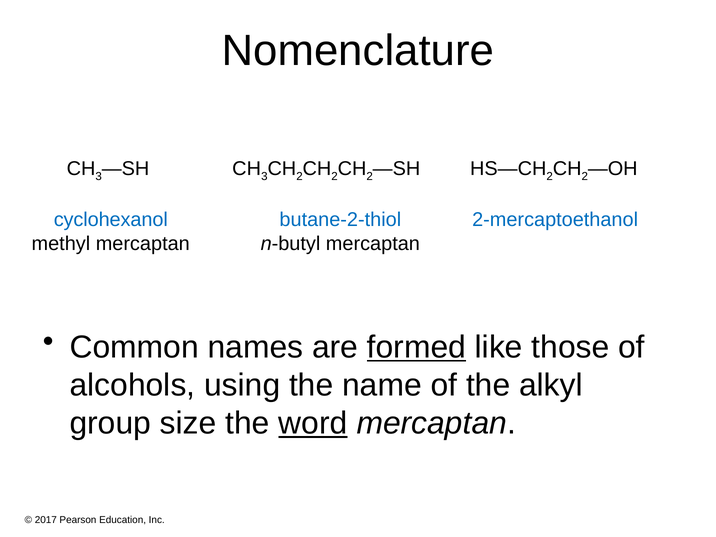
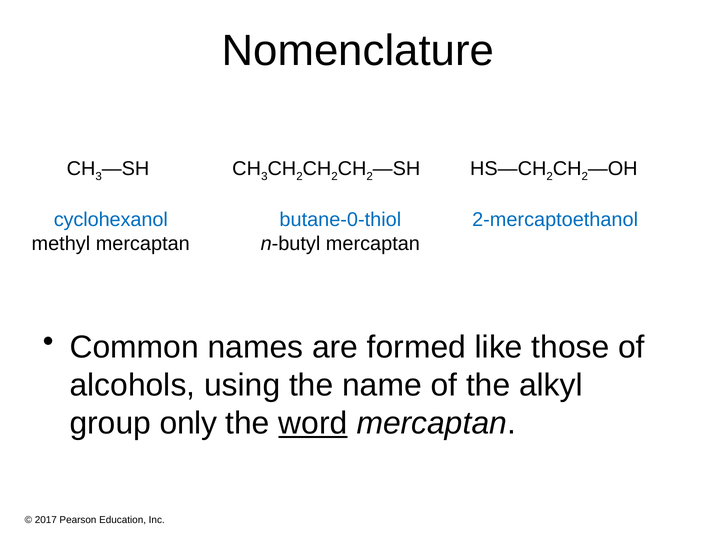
butane-2-thiol: butane-2-thiol -> butane-0-thiol
formed underline: present -> none
size: size -> only
